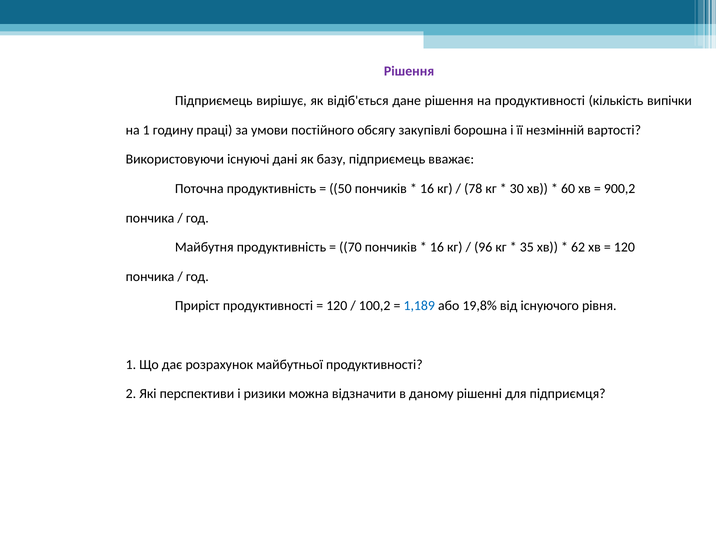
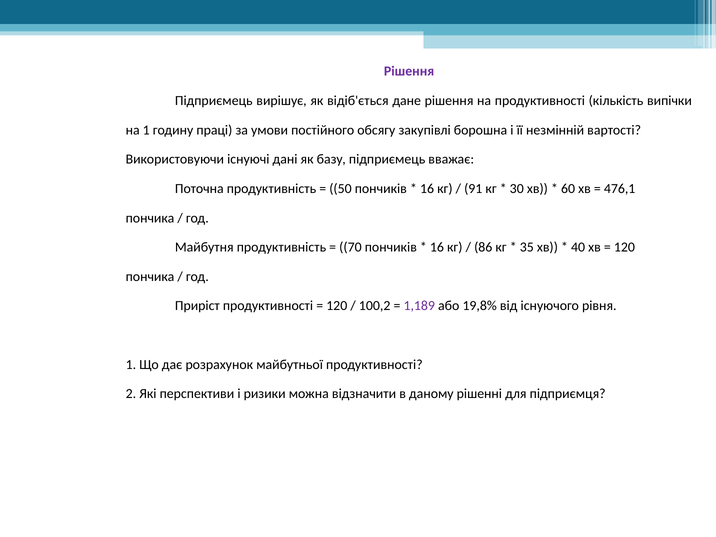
78: 78 -> 91
900,2: 900,2 -> 476,1
96: 96 -> 86
62: 62 -> 40
1,189 colour: blue -> purple
